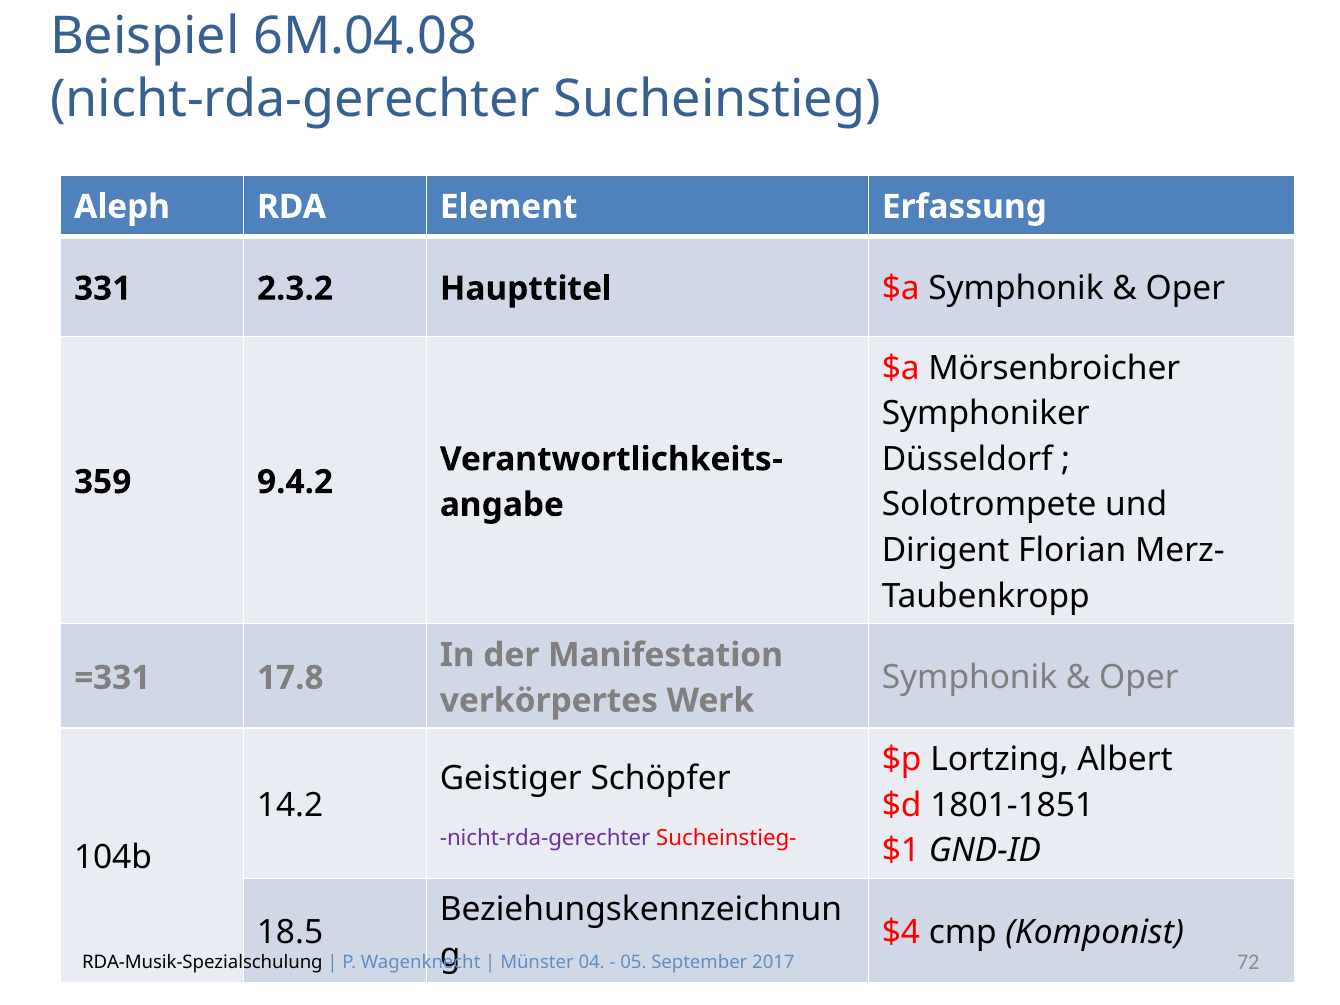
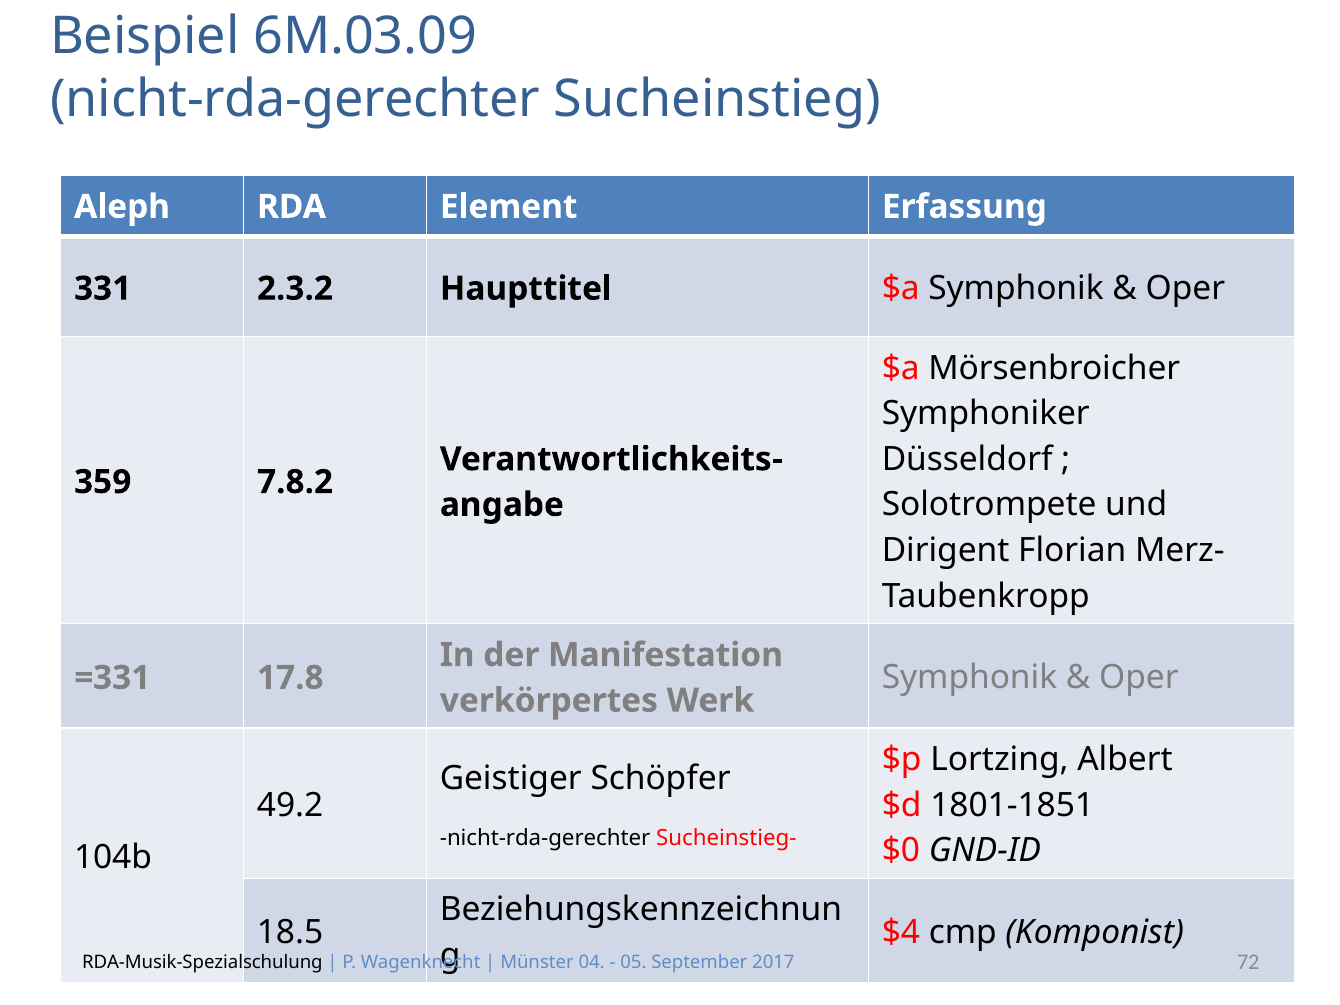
6M.04.08: 6M.04.08 -> 6M.03.09
9.4.2: 9.4.2 -> 7.8.2
14.2: 14.2 -> 49.2
nicht-rda-gerechter at (545, 839) colour: purple -> black
$1: $1 -> $0
